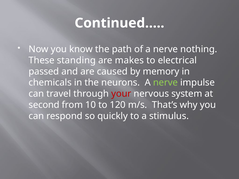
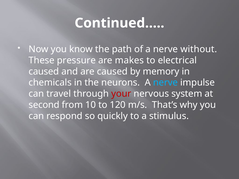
nothing: nothing -> without
standing: standing -> pressure
passed at (44, 72): passed -> caused
nerve at (165, 83) colour: light green -> light blue
